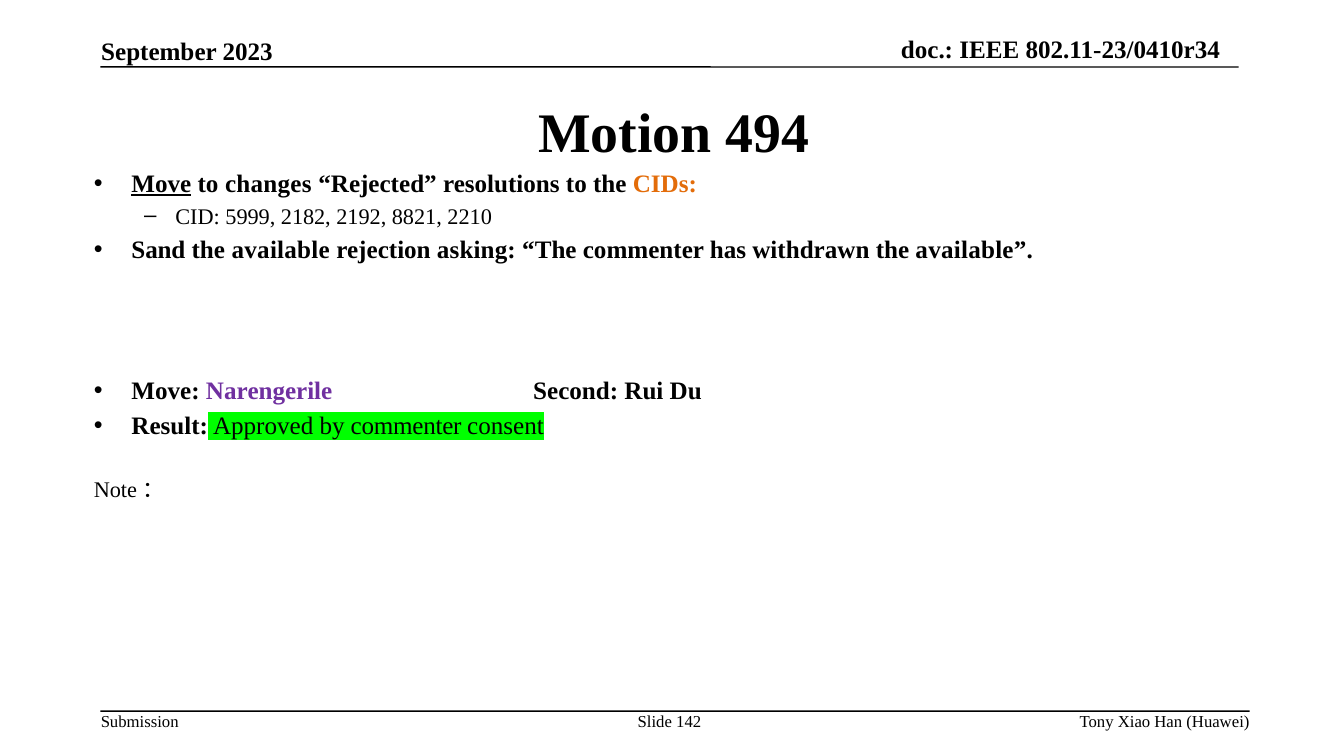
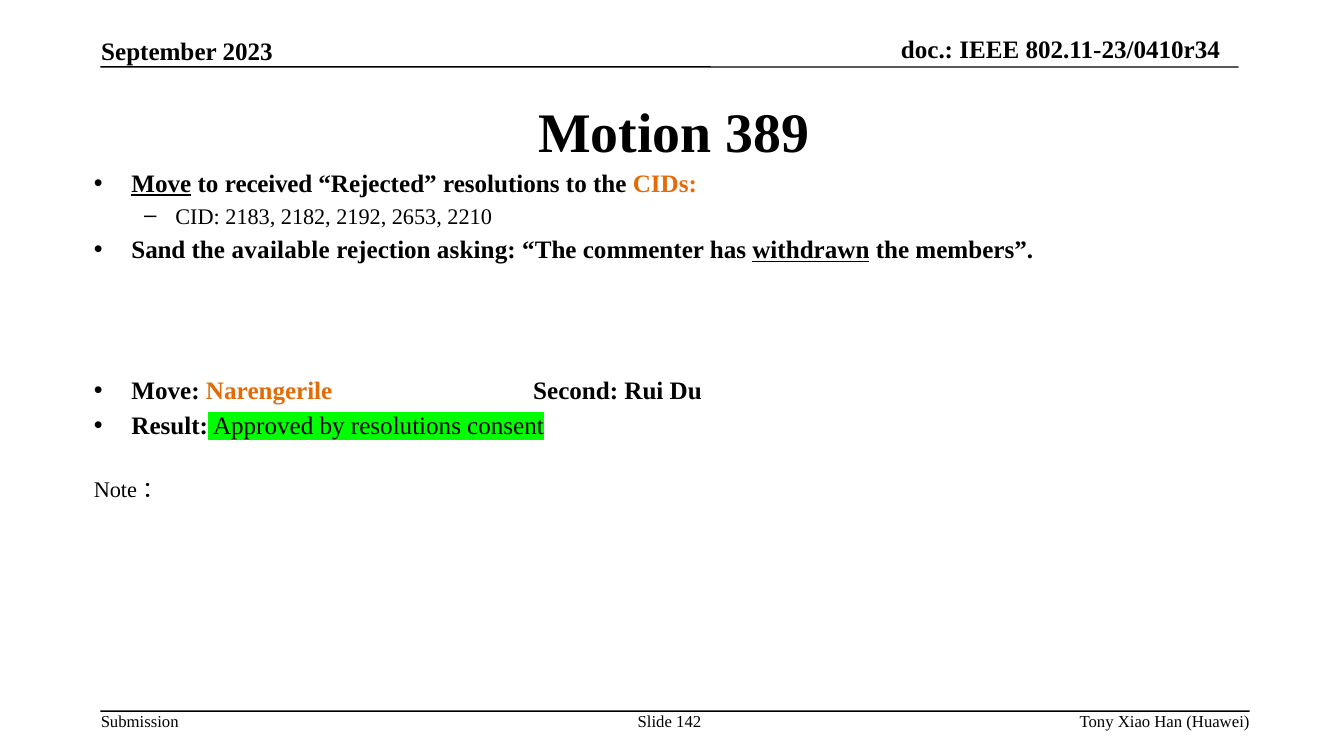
494: 494 -> 389
changes: changes -> received
5999: 5999 -> 2183
8821: 8821 -> 2653
withdrawn underline: none -> present
available at (974, 251): available -> members
Narengerile colour: purple -> orange
by commenter: commenter -> resolutions
